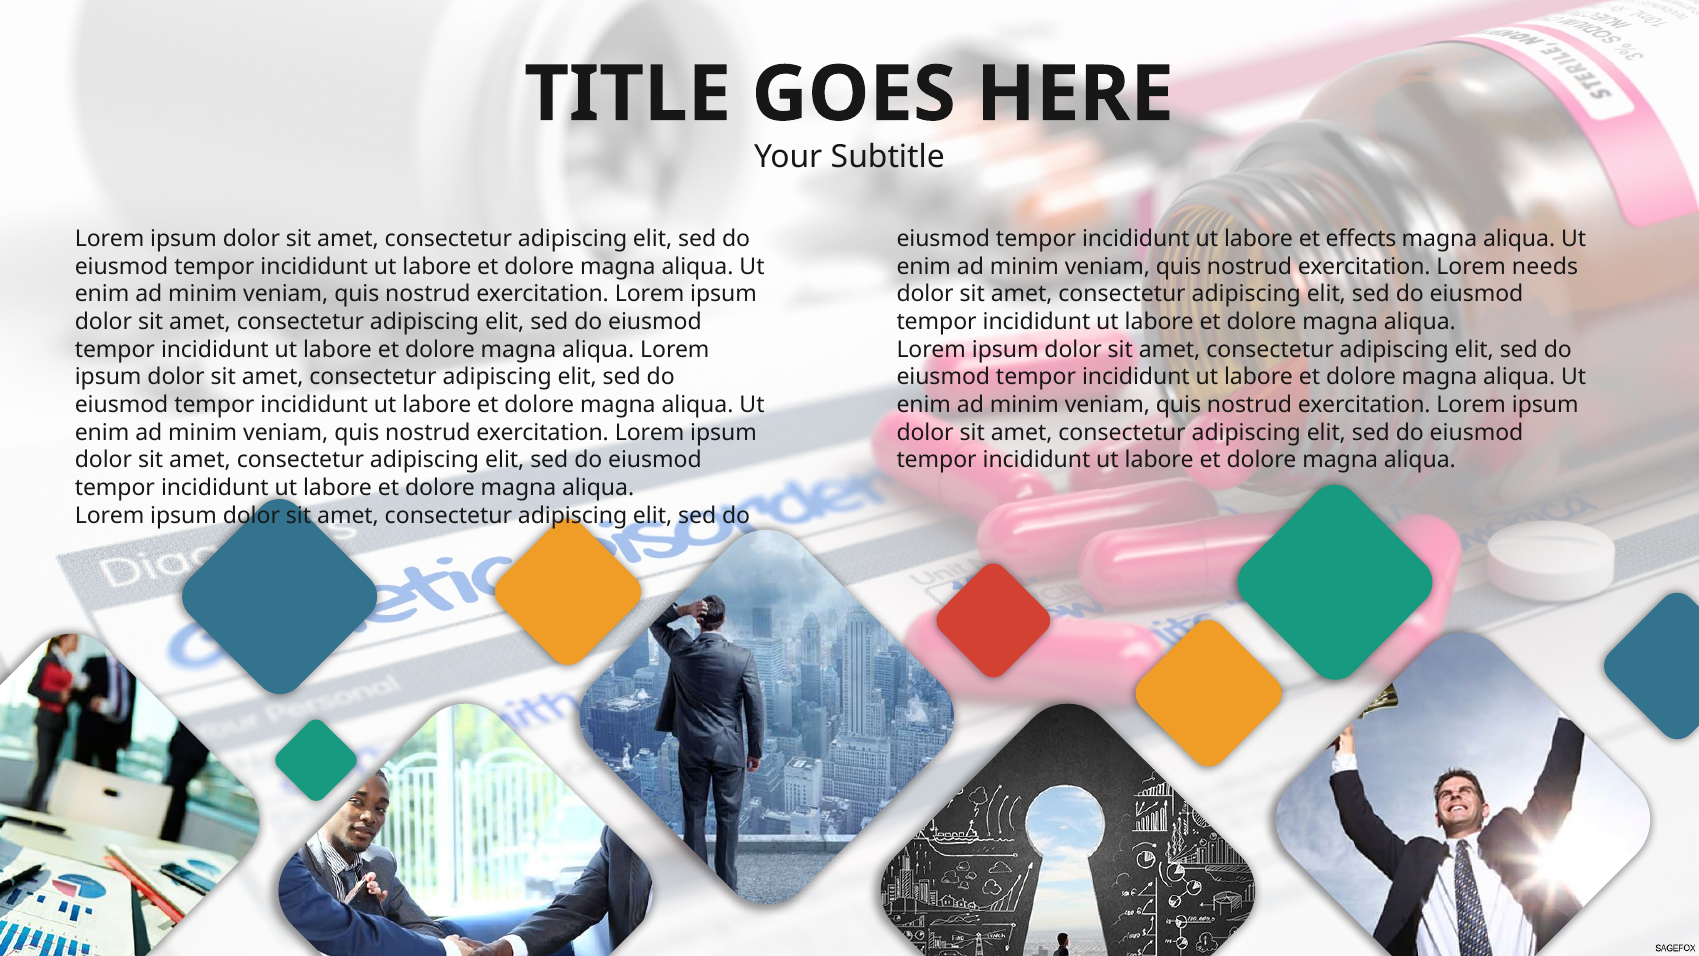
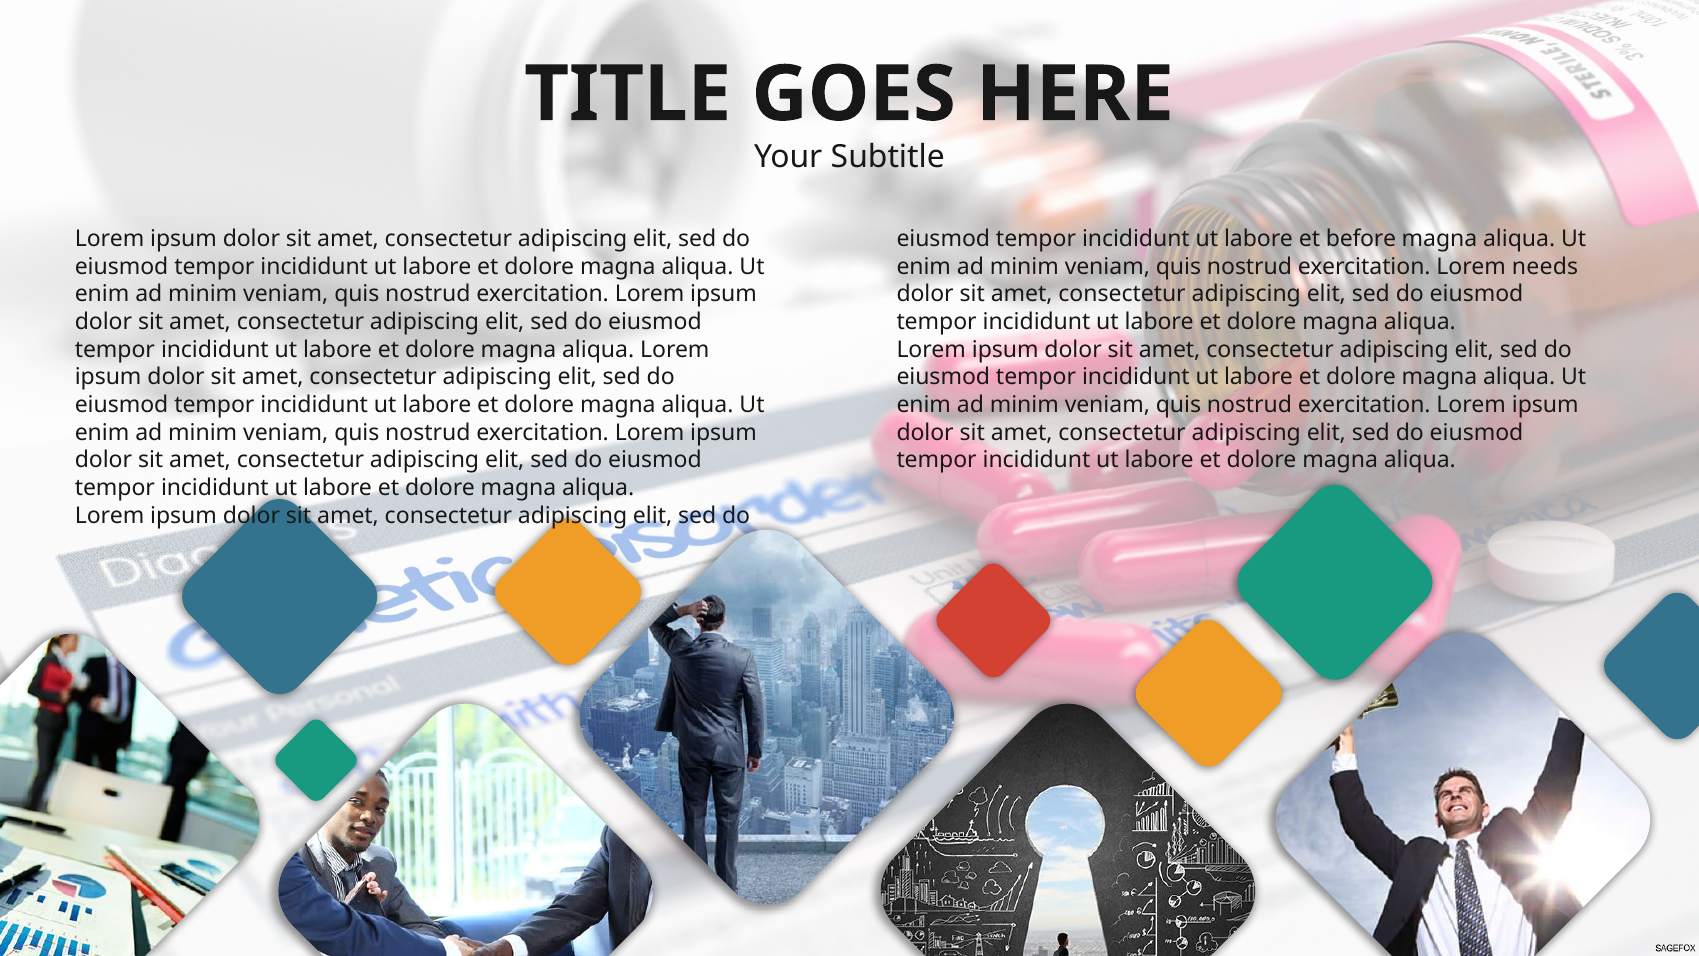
effects: effects -> before
